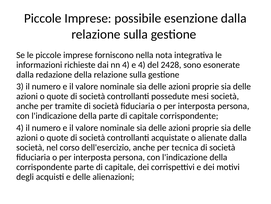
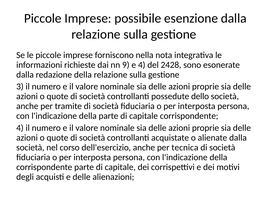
nn 4: 4 -> 9
mesi: mesi -> dello
